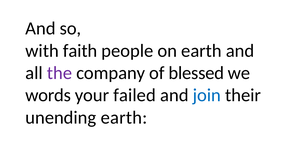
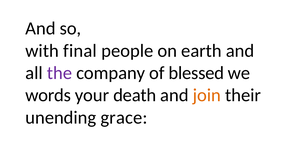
faith: faith -> final
failed: failed -> death
join colour: blue -> orange
unending earth: earth -> grace
